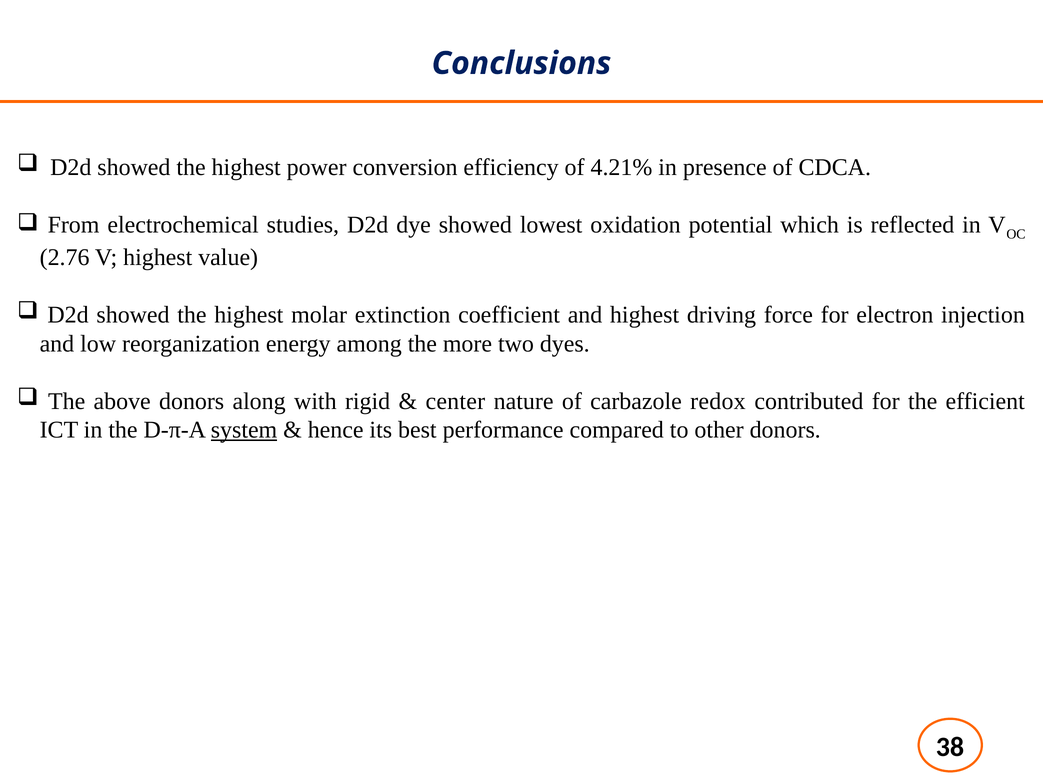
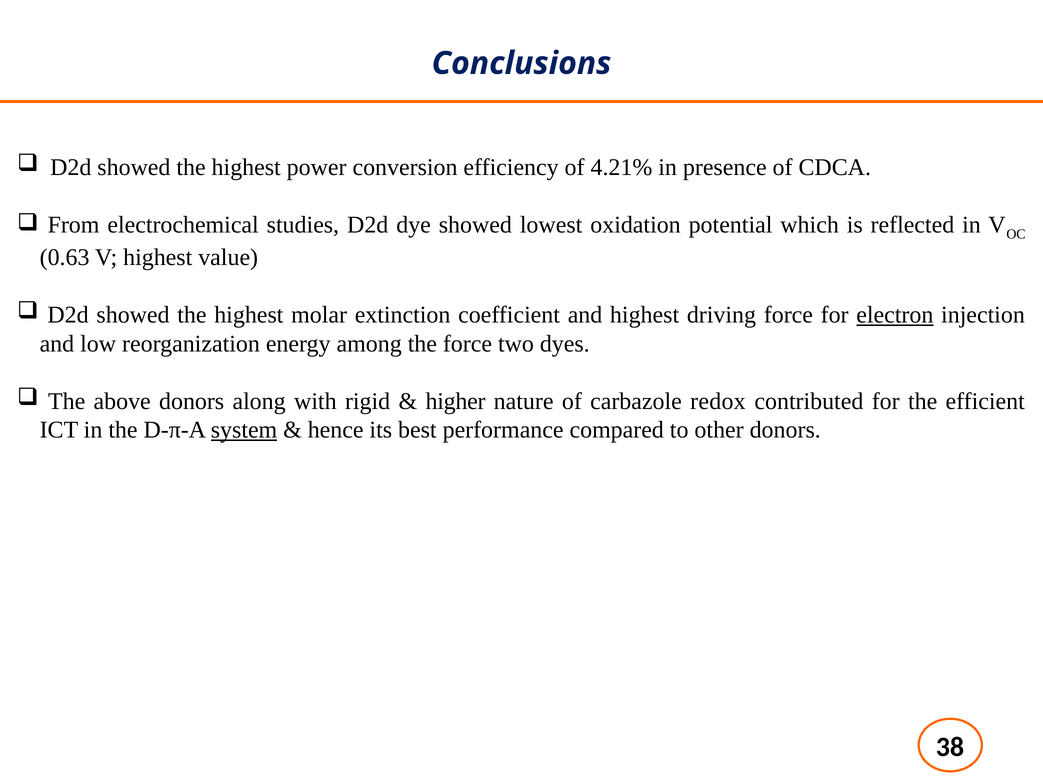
2.76: 2.76 -> 0.63
electron underline: none -> present
the more: more -> force
center: center -> higher
